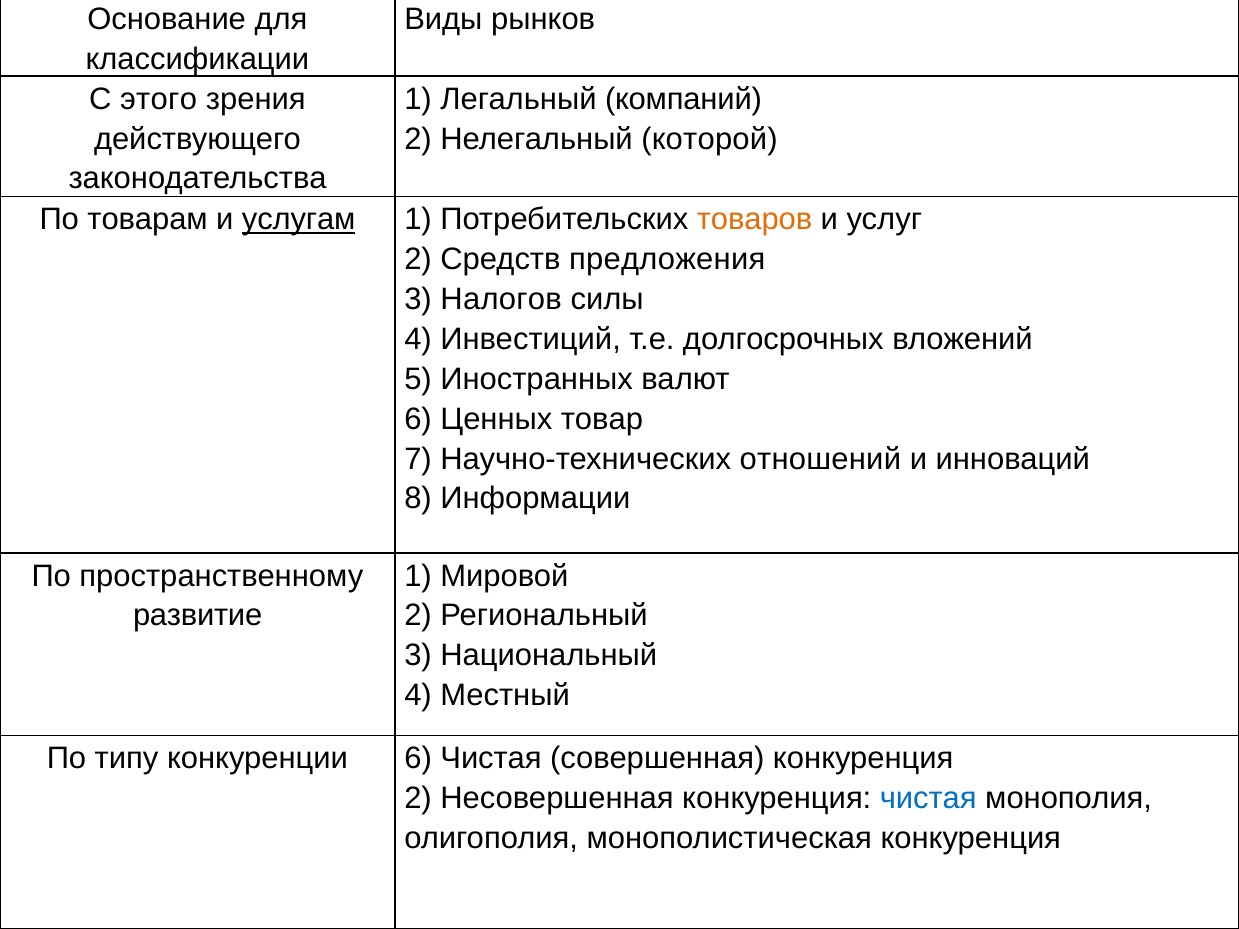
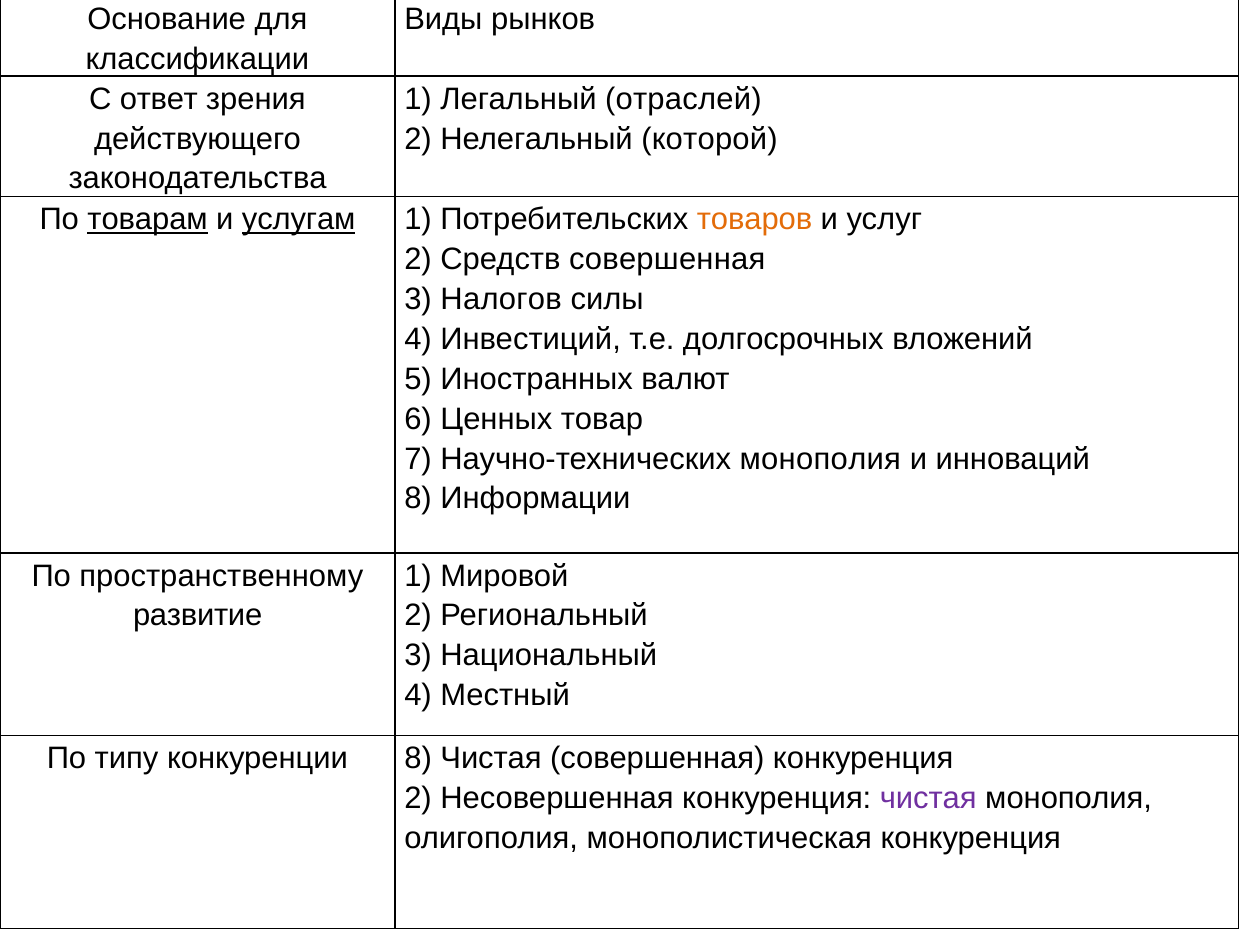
этого: этого -> ответ
компаний: компаний -> отраслей
товарам underline: none -> present
Средств предложения: предложения -> совершенная
Научно-технических отношений: отношений -> монополия
конкуренции 6: 6 -> 8
чистая at (928, 798) colour: blue -> purple
